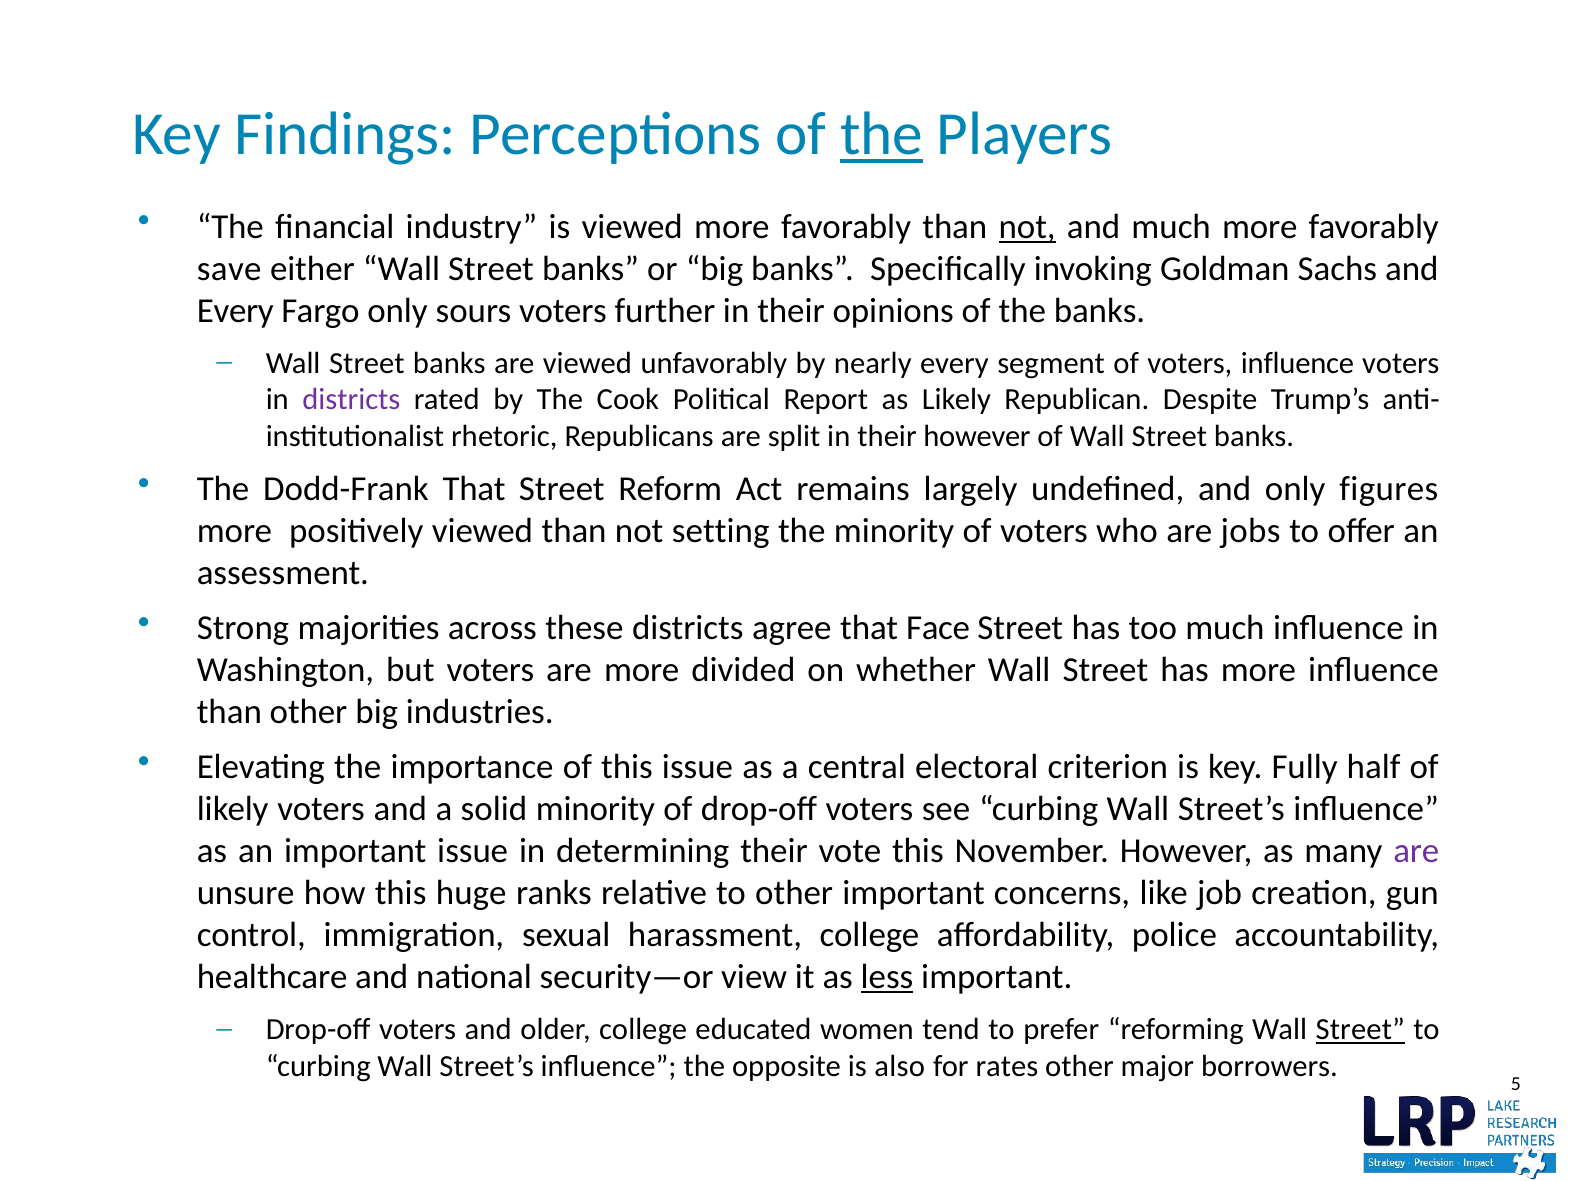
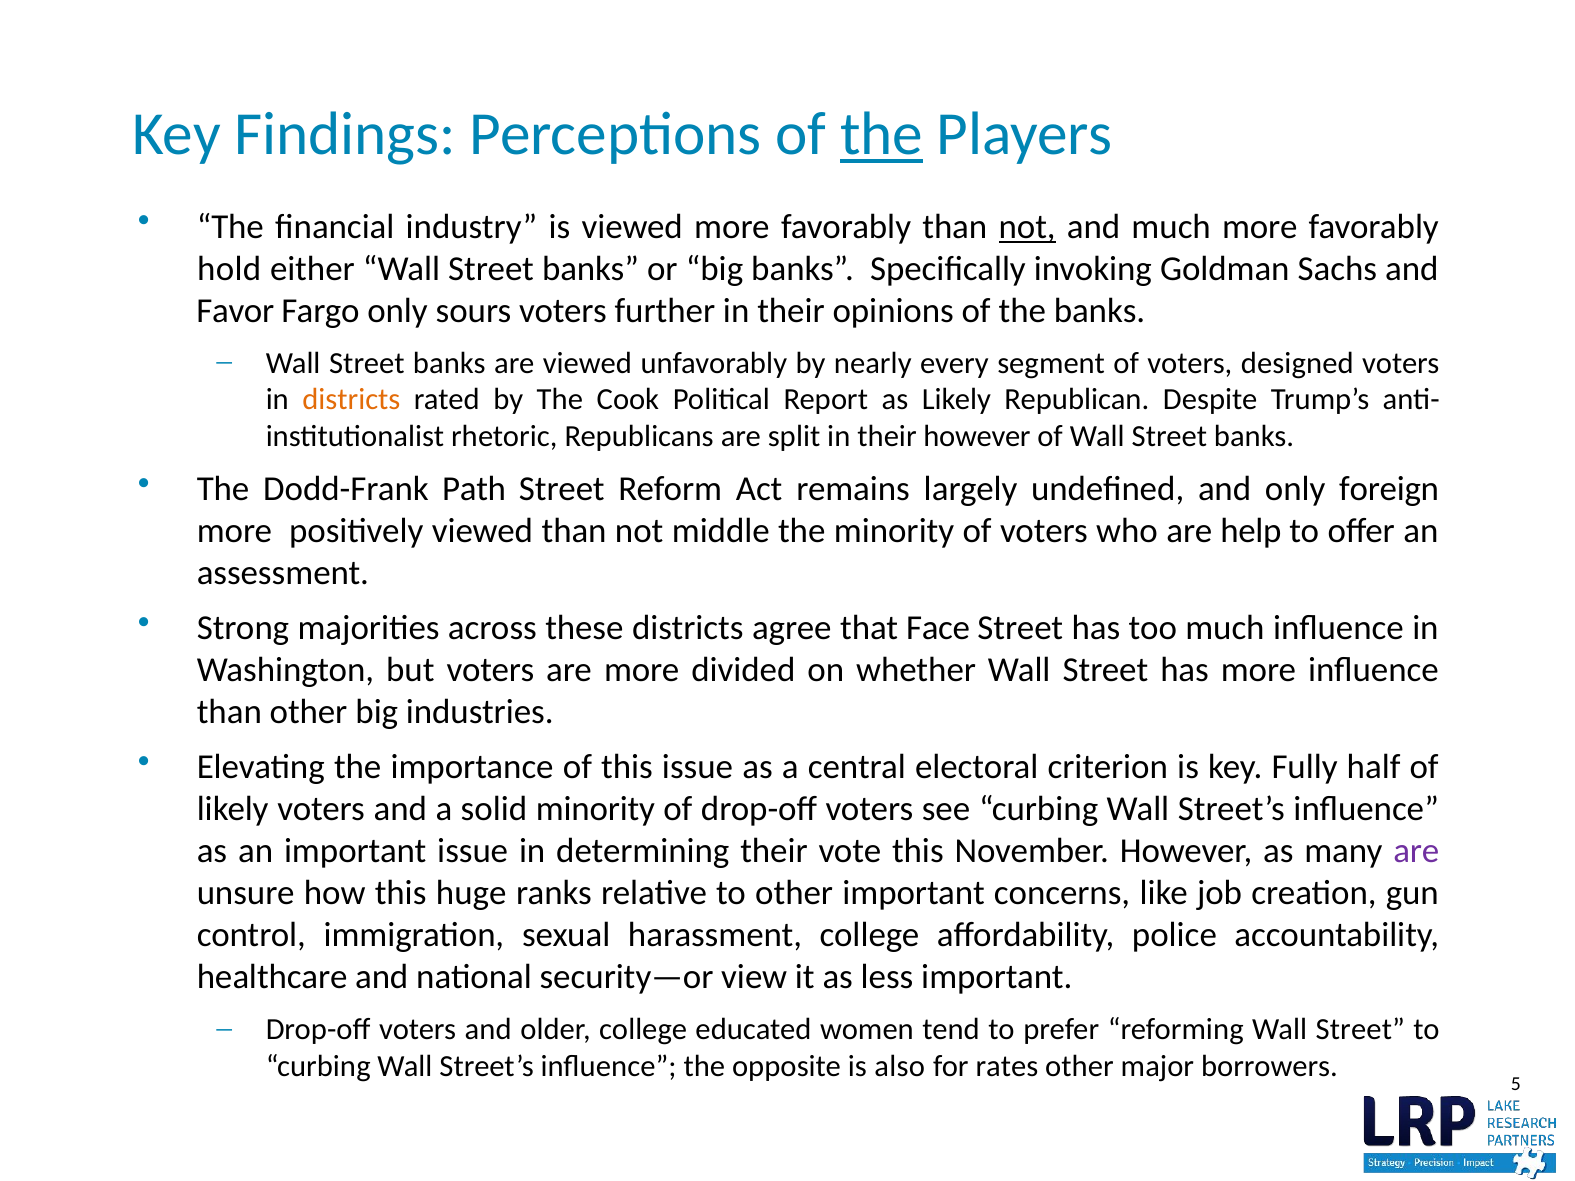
save: save -> hold
Every at (235, 311): Every -> Favor
voters influence: influence -> designed
districts at (351, 400) colour: purple -> orange
Dodd-Frank That: That -> Path
figures: figures -> foreign
setting: setting -> middle
jobs: jobs -> help
less underline: present -> none
Street at (1360, 1030) underline: present -> none
